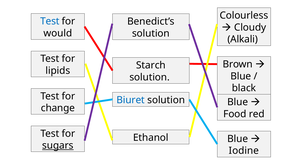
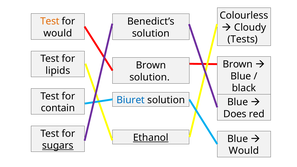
Test at (50, 21) colour: blue -> orange
Alkali: Alkali -> Tests
Starch at (151, 65): Starch -> Brown
change: change -> contain
Food: Food -> Does
Ethanol underline: none -> present
Iodine at (244, 151): Iodine -> Would
